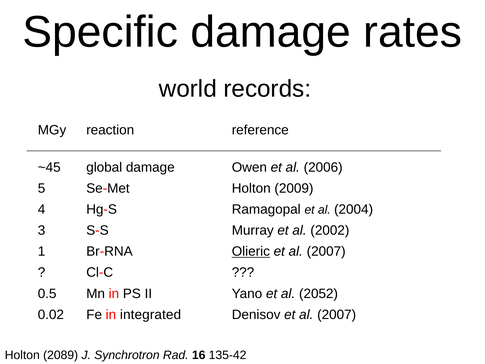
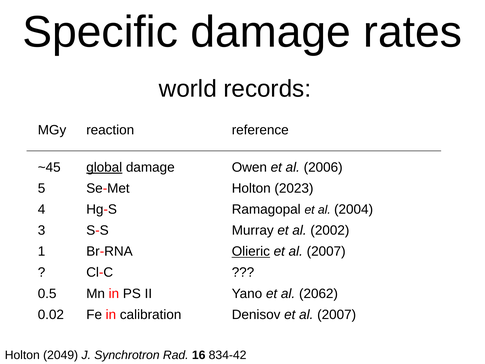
global underline: none -> present
2009: 2009 -> 2023
2052: 2052 -> 2062
integrated: integrated -> calibration
2089: 2089 -> 2049
135-42: 135-42 -> 834-42
